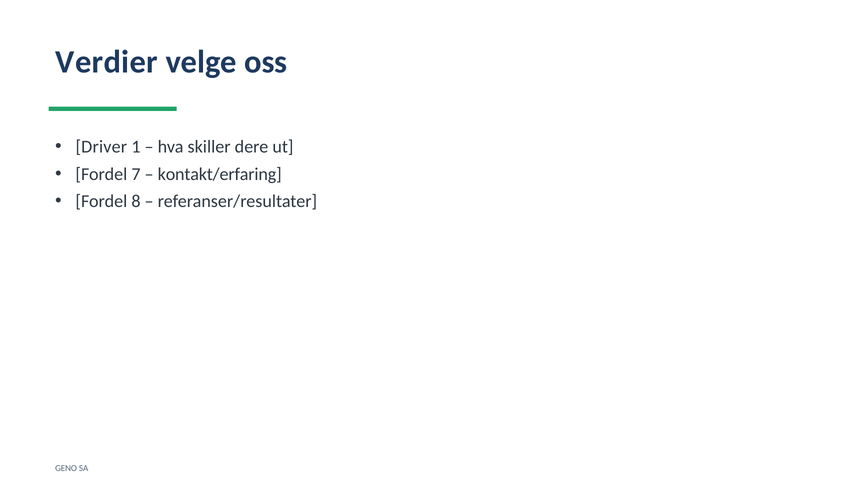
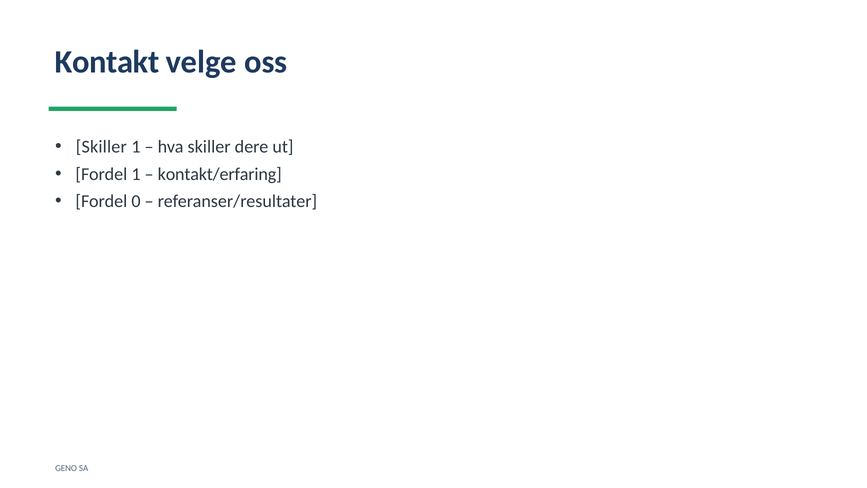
Verdier: Verdier -> Kontakt
Driver at (101, 147): Driver -> Skiller
Fordel 7: 7 -> 1
8: 8 -> 0
